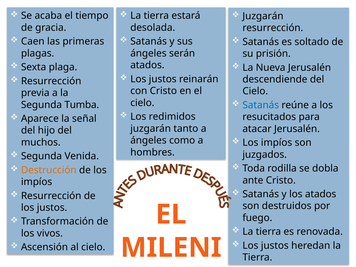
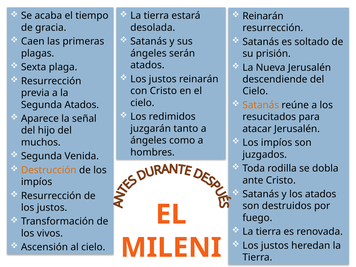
Juzgarán at (263, 16): Juzgarán -> Reinarán
Satanás at (261, 105) colour: blue -> orange
Segunda Tumba: Tumba -> Atados
